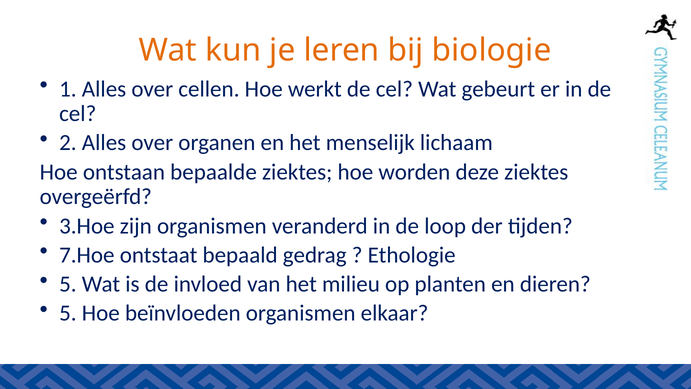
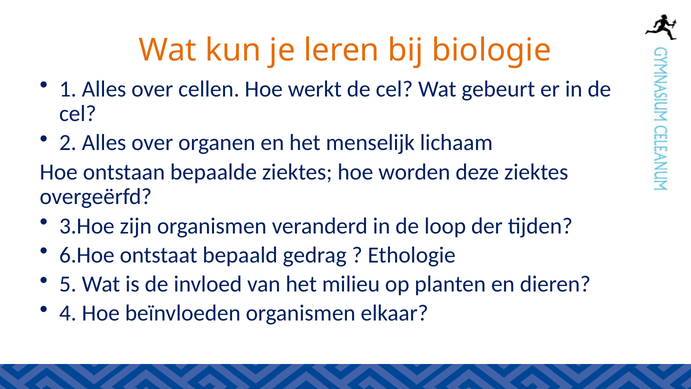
7.Hoe: 7.Hoe -> 6.Hoe
5 at (68, 313): 5 -> 4
